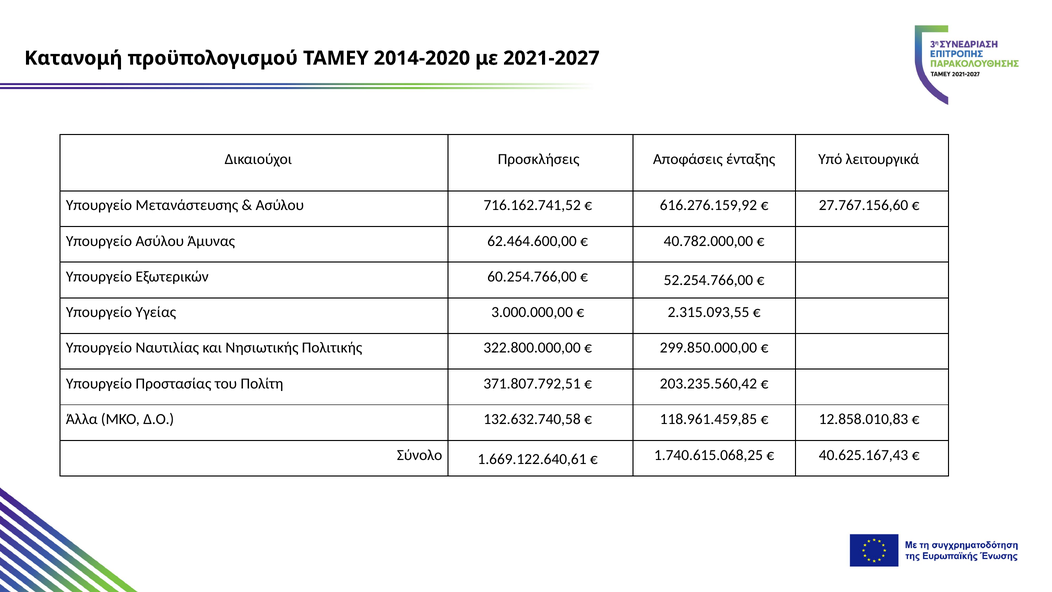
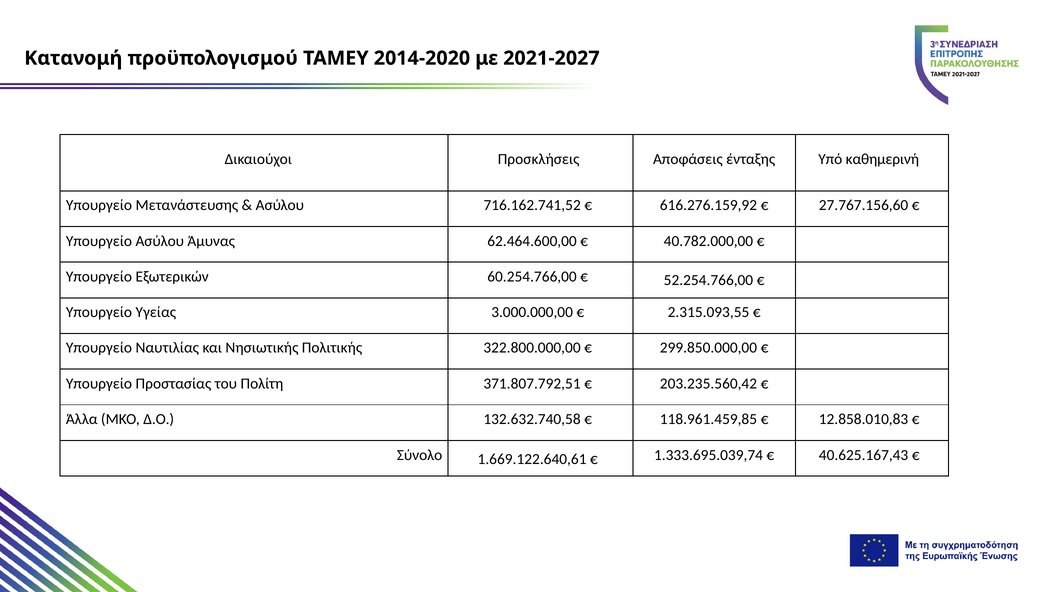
λειτουργικά: λειτουργικά -> καθημερινή
1.740.615.068,25: 1.740.615.068,25 -> 1.333.695.039,74
